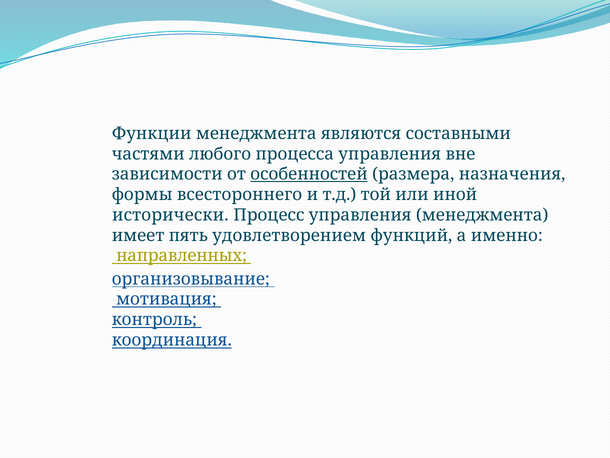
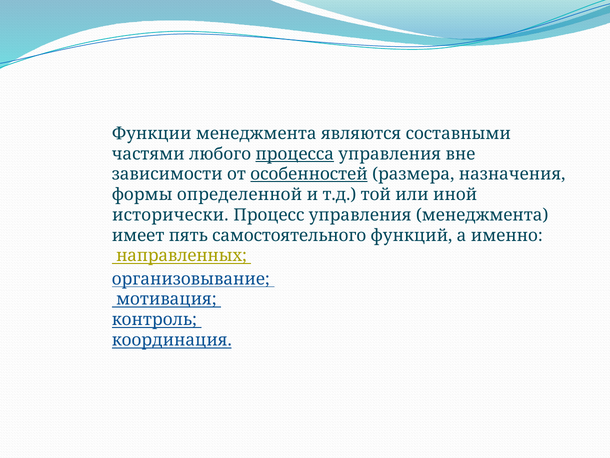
процесса underline: none -> present
всестороннего: всестороннего -> определенной
удовлетворением: удовлетворением -> самостоятельного
